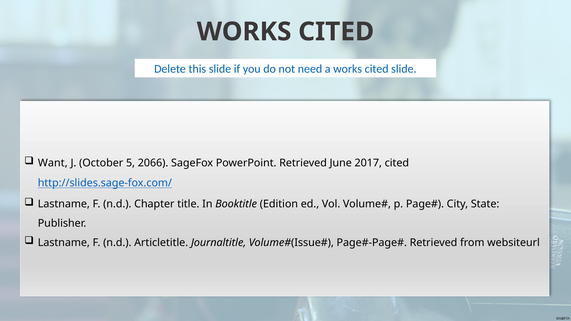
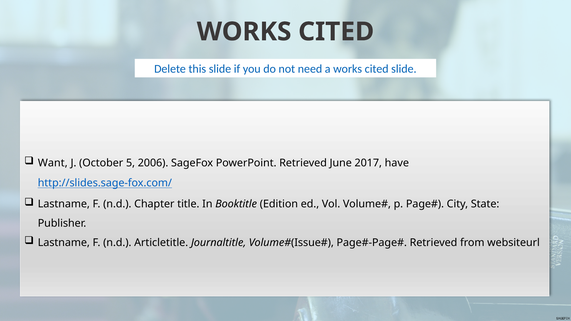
2066: 2066 -> 2006
2017 cited: cited -> have
